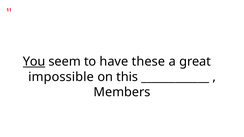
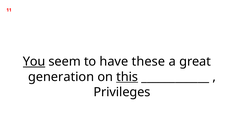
impossible: impossible -> generation
this underline: none -> present
Members: Members -> Privileges
